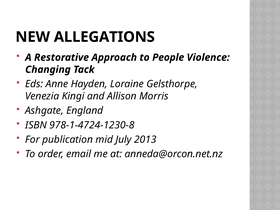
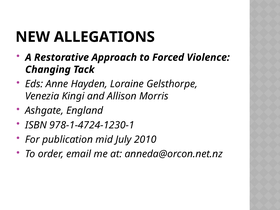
People: People -> Forced
978-1-4724-1230-8: 978-1-4724-1230-8 -> 978-1-4724-1230-1
2013: 2013 -> 2010
